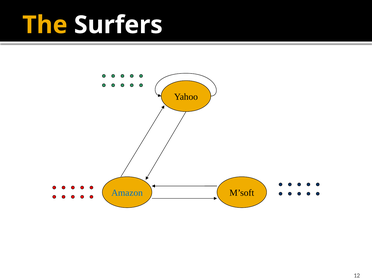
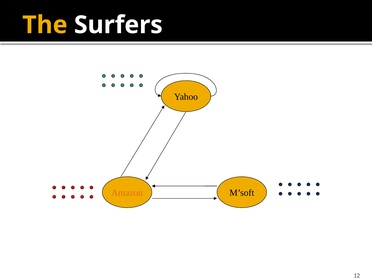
Amazon colour: blue -> orange
